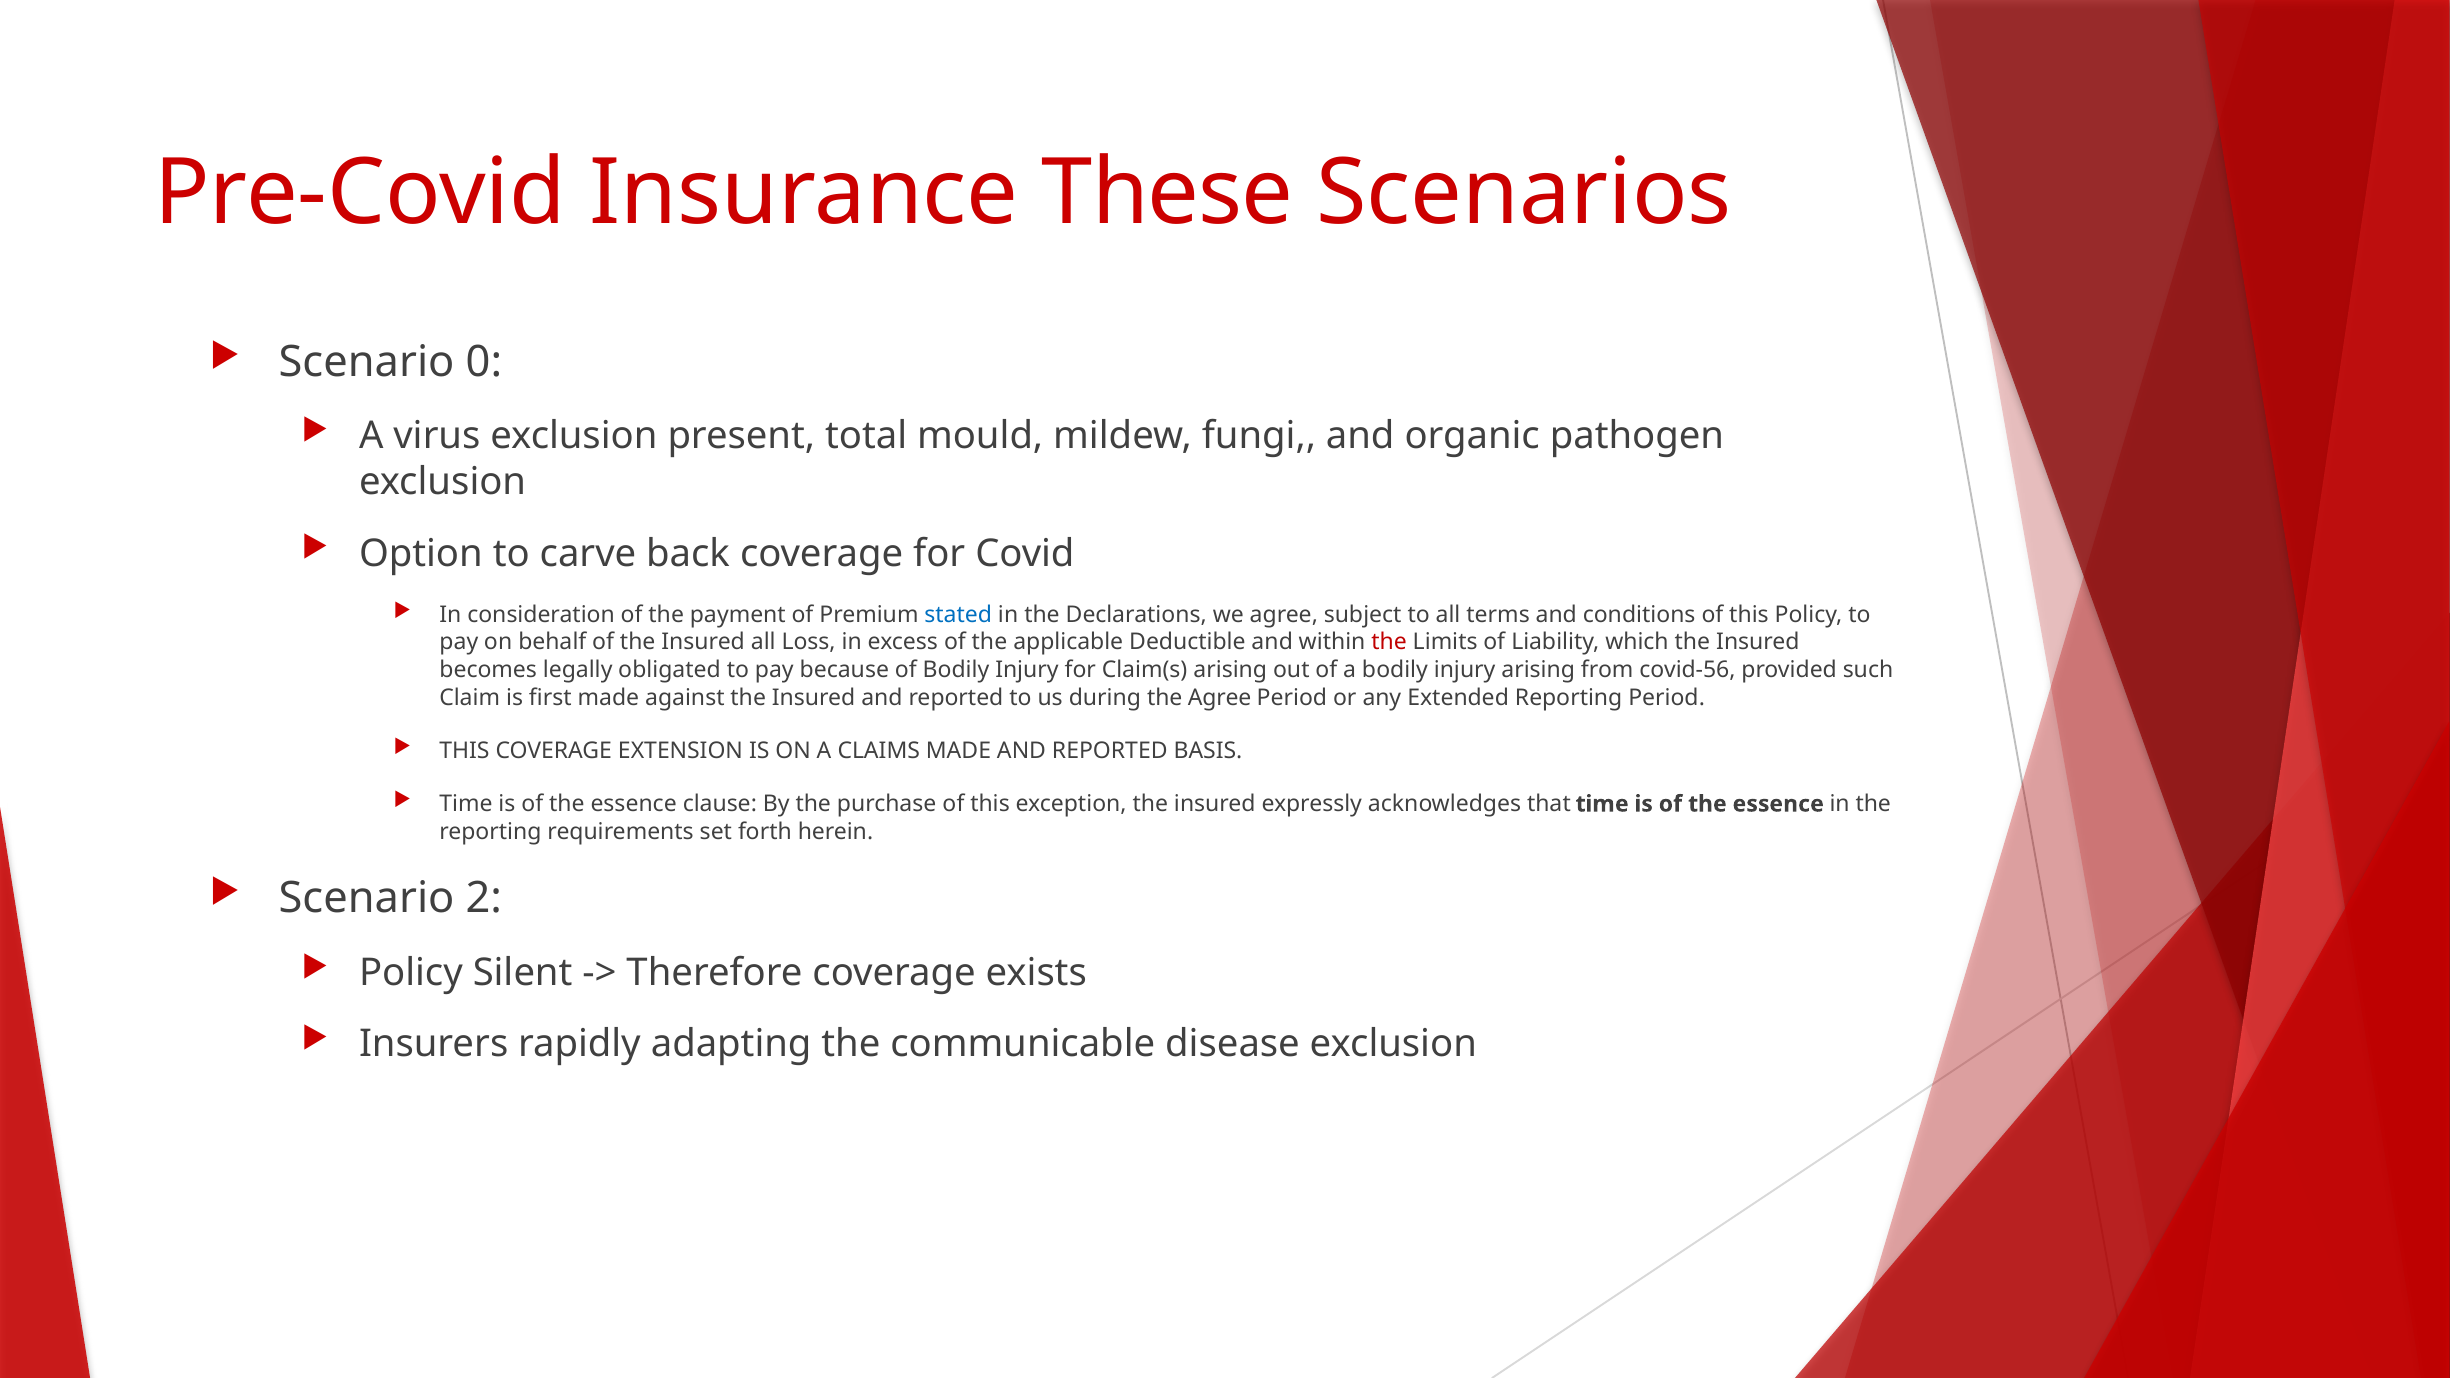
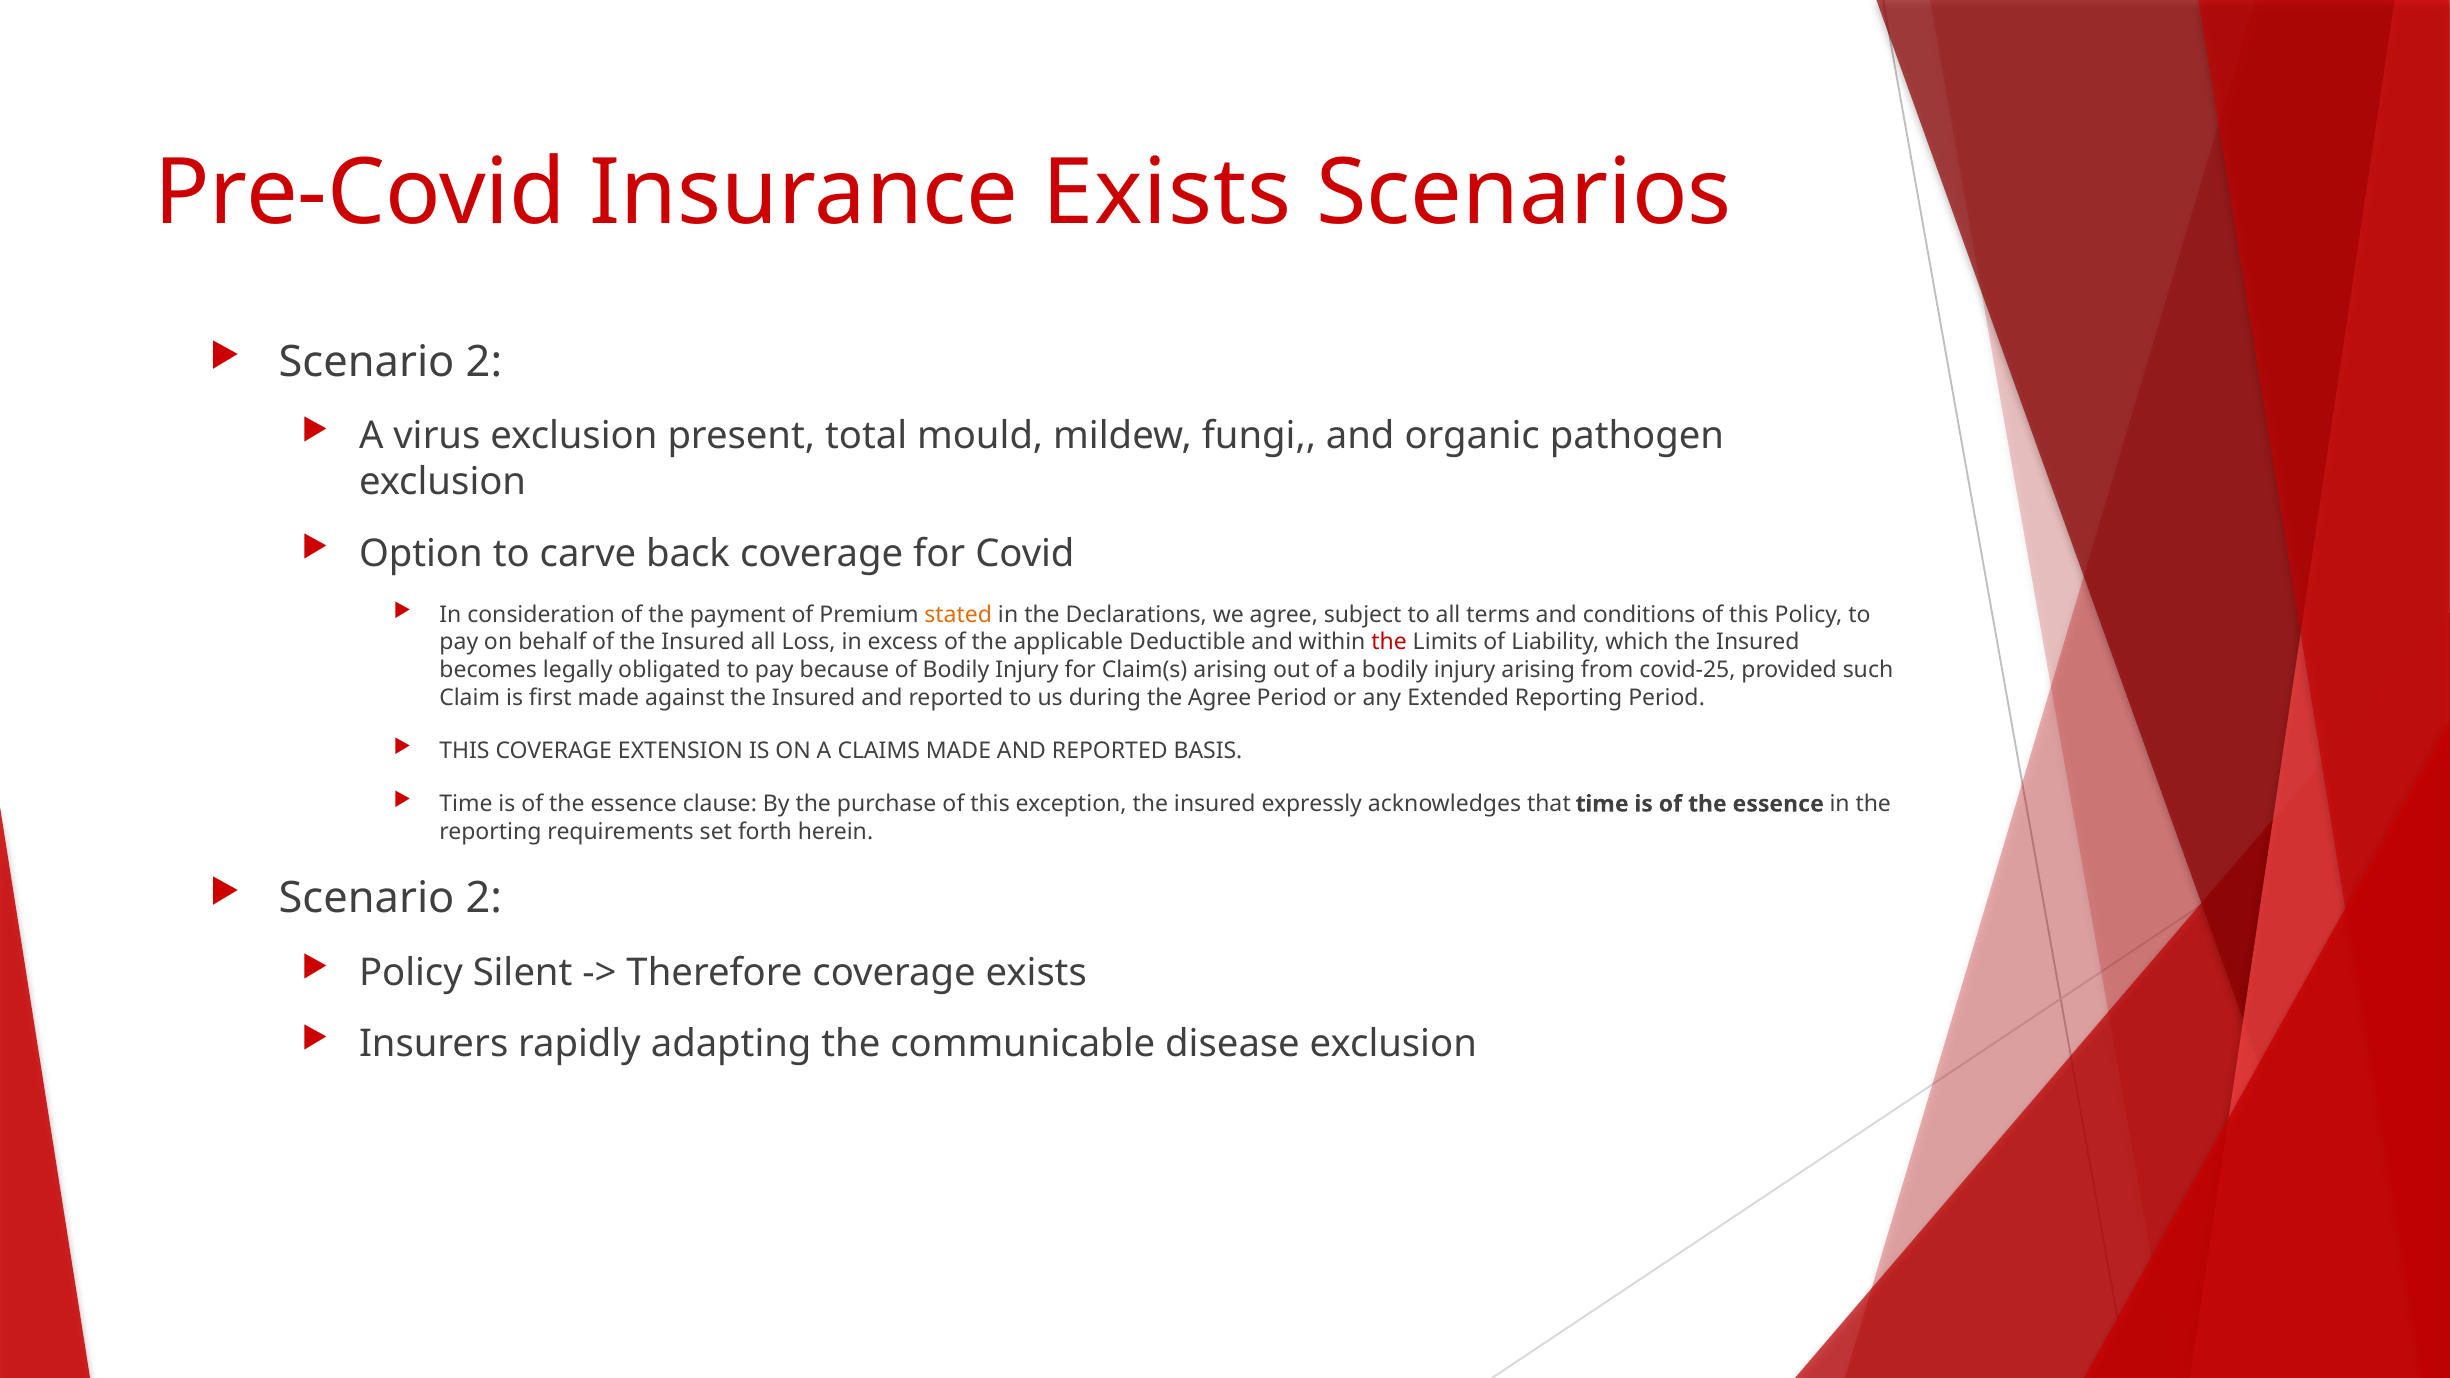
Insurance These: These -> Exists
0 at (484, 362): 0 -> 2
stated colour: blue -> orange
covid-56: covid-56 -> covid-25
